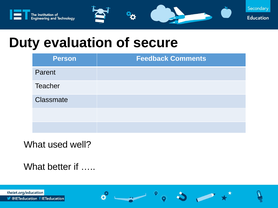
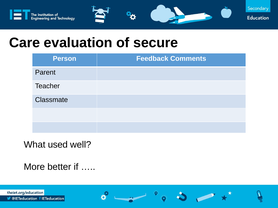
Duty: Duty -> Care
What at (34, 167): What -> More
